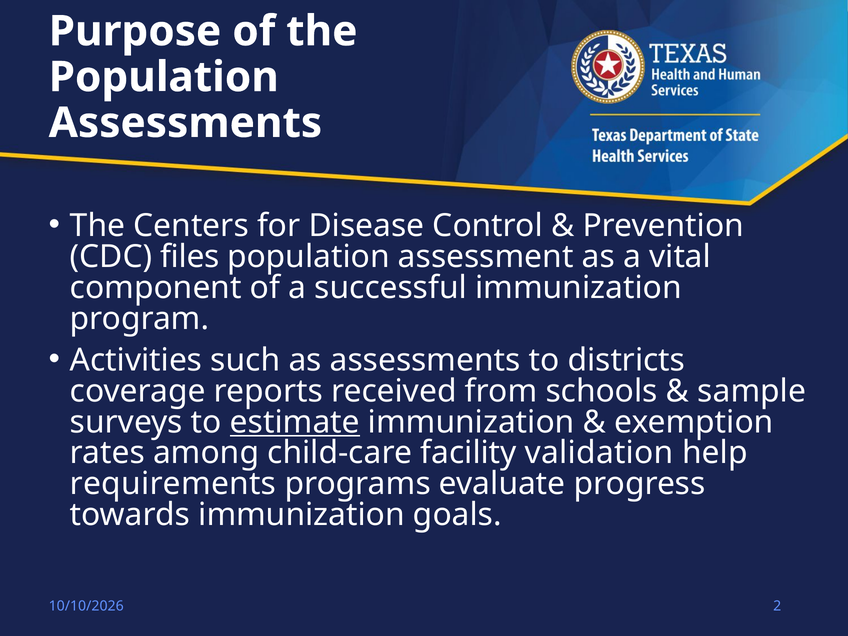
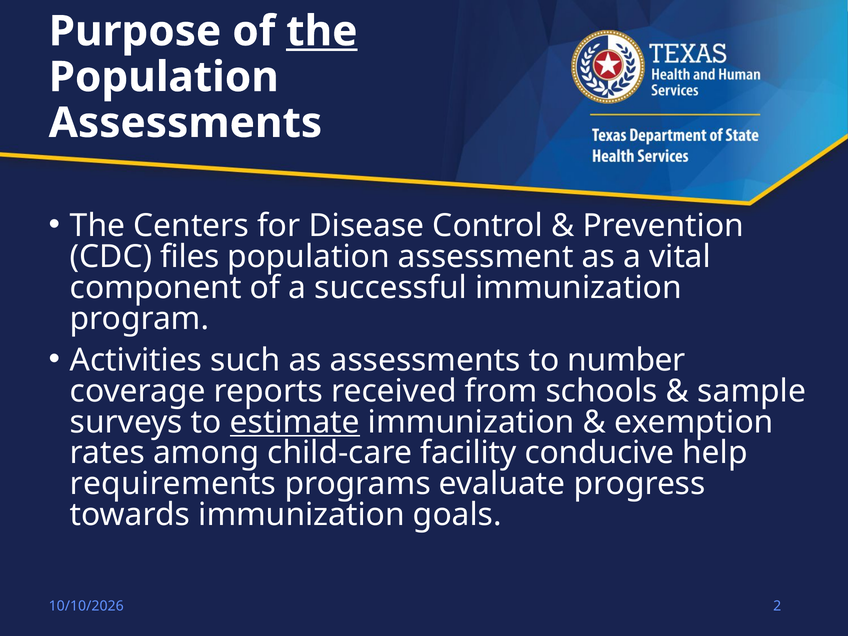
the at (322, 31) underline: none -> present
districts: districts -> number
validation: validation -> conducive
